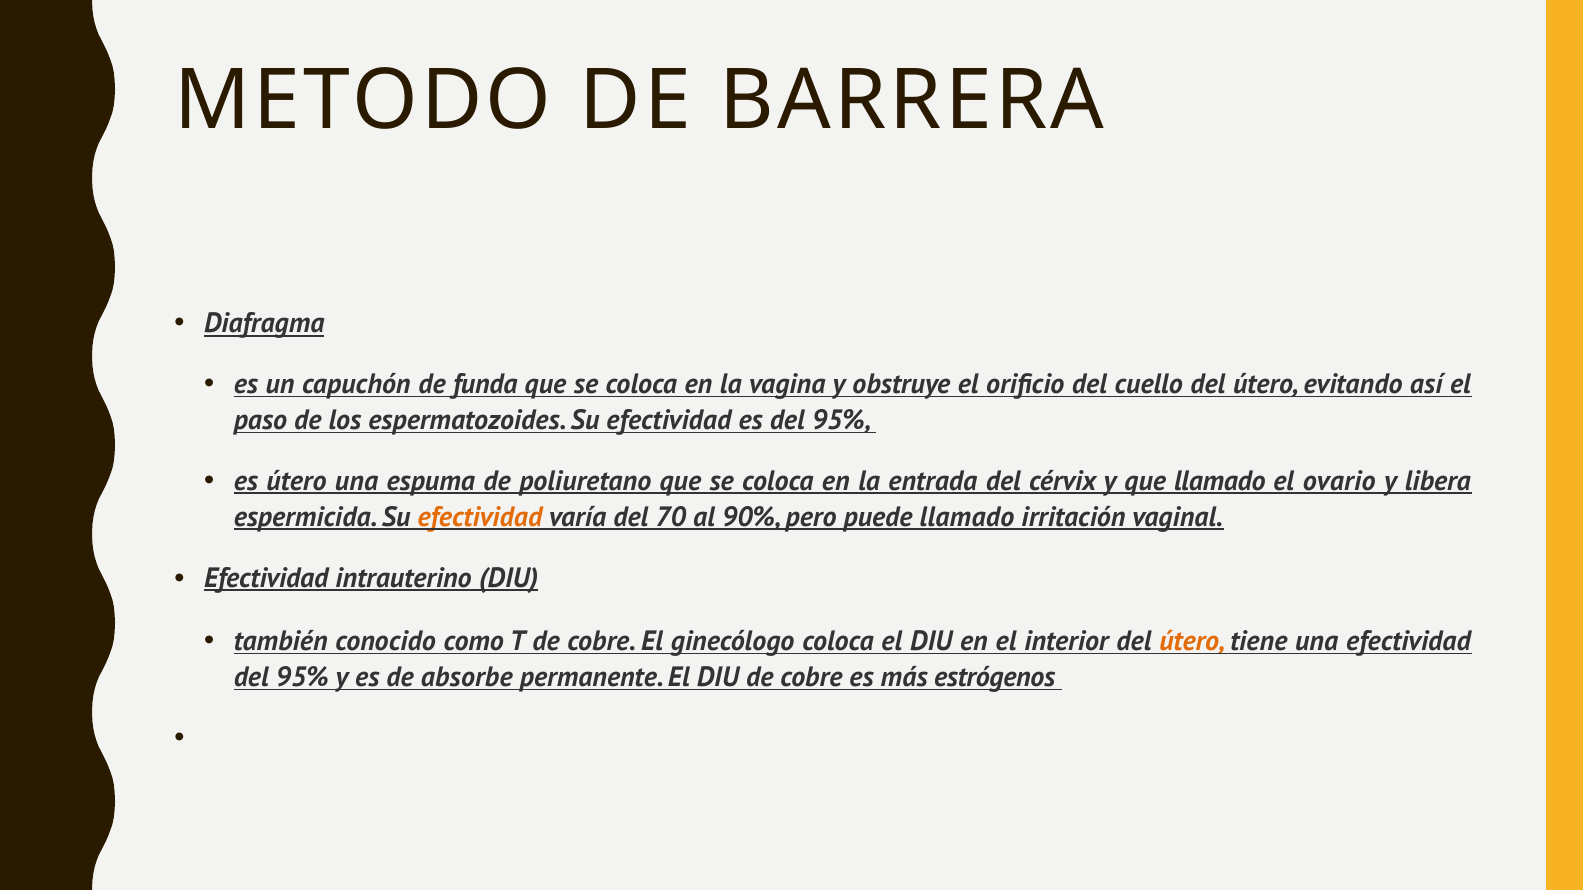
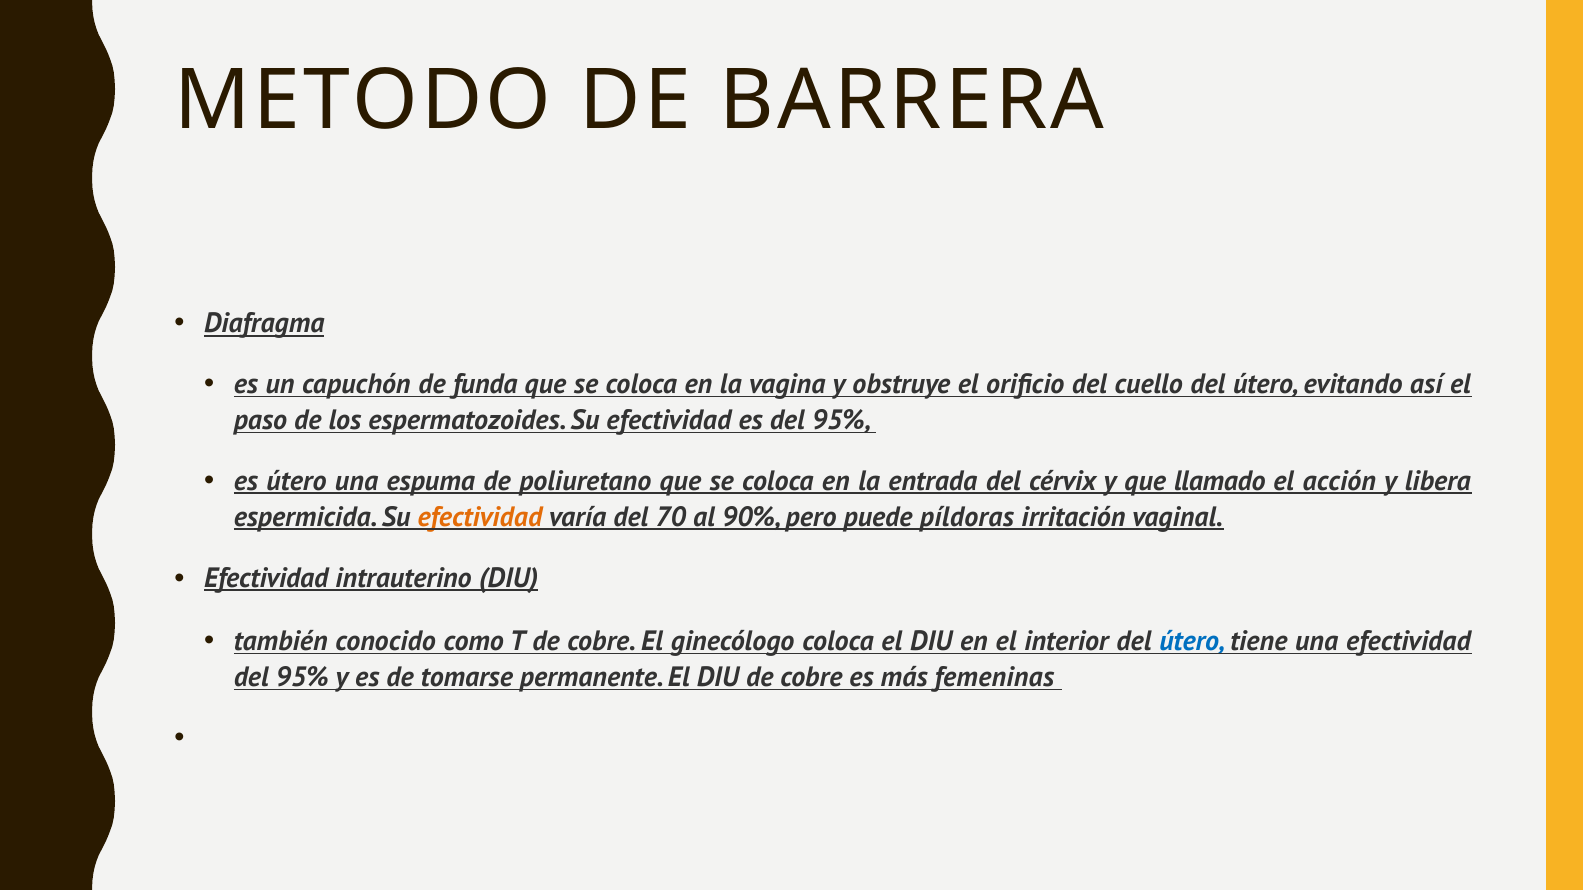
ovario: ovario -> acción
puede llamado: llamado -> píldoras
útero at (1192, 642) colour: orange -> blue
absorbe: absorbe -> tomarse
estrógenos: estrógenos -> femeninas
